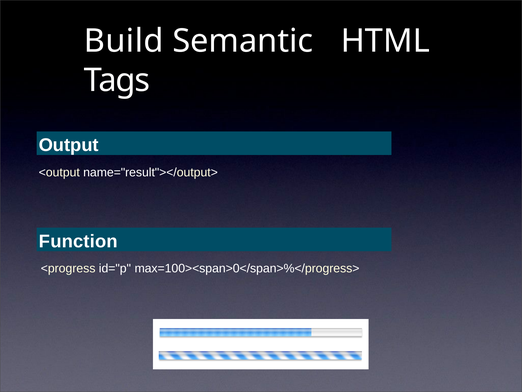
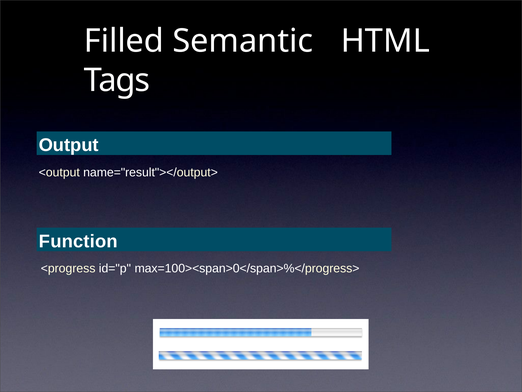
Build: Build -> Filled
